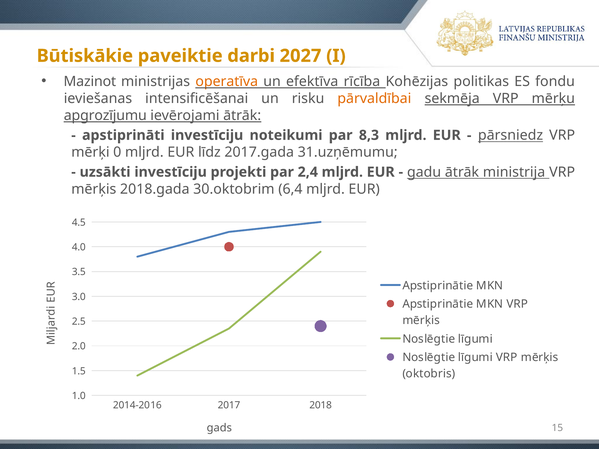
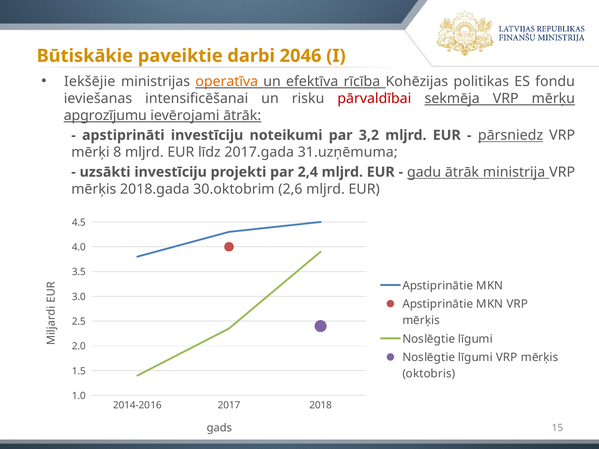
2027: 2027 -> 2046
Mazinot: Mazinot -> Iekšējie
pārvaldībai colour: orange -> red
8,3: 8,3 -> 3,2
0: 0 -> 8
31.uzņēmumu: 31.uzņēmumu -> 31.uzņēmuma
6,4: 6,4 -> 2,6
